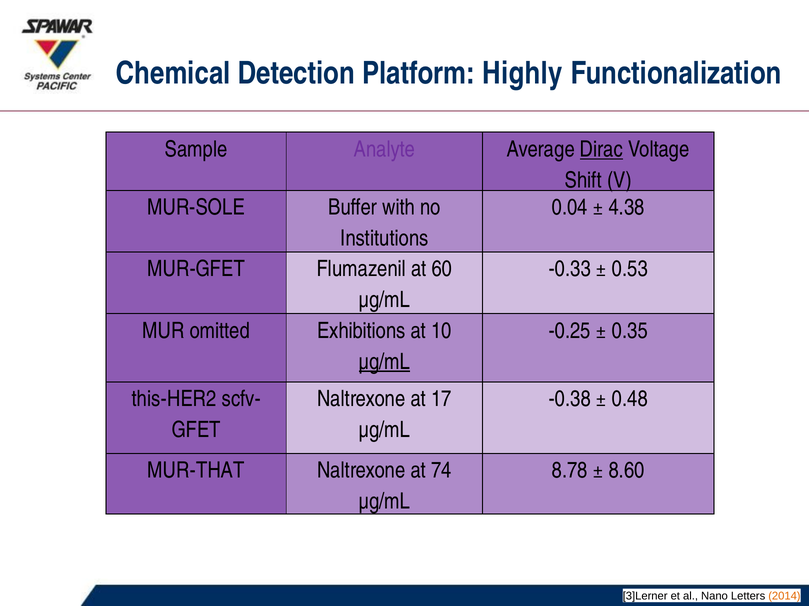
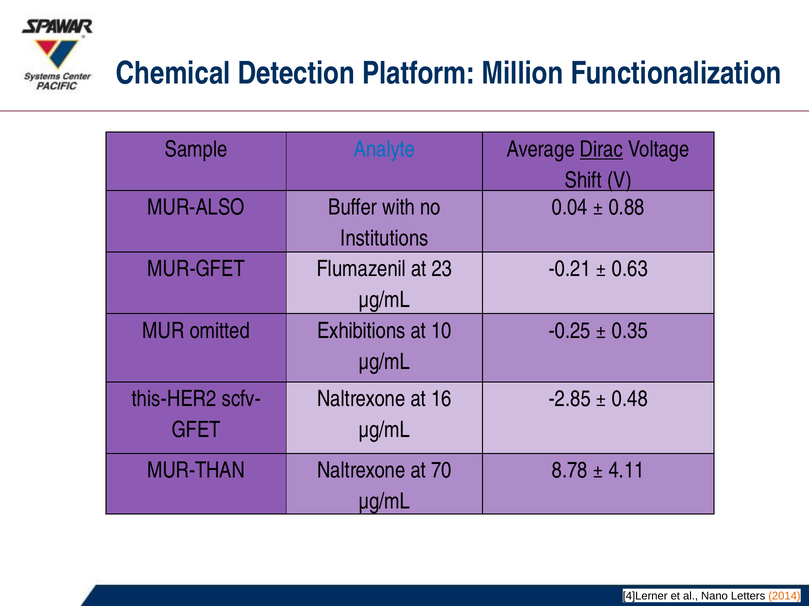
Highly: Highly -> Million
Analyte colour: purple -> blue
MUR-SOLE: MUR-SOLE -> MUR-ALSO
4.38: 4.38 -> 0.88
60: 60 -> 23
-0.33: -0.33 -> -0.21
0.53: 0.53 -> 0.63
µg/mL at (384, 362) underline: present -> none
17: 17 -> 16
-0.38: -0.38 -> -2.85
MUR-THAT: MUR-THAT -> MUR-THAN
74: 74 -> 70
8.60: 8.60 -> 4.11
3]Lerner: 3]Lerner -> 4]Lerner
